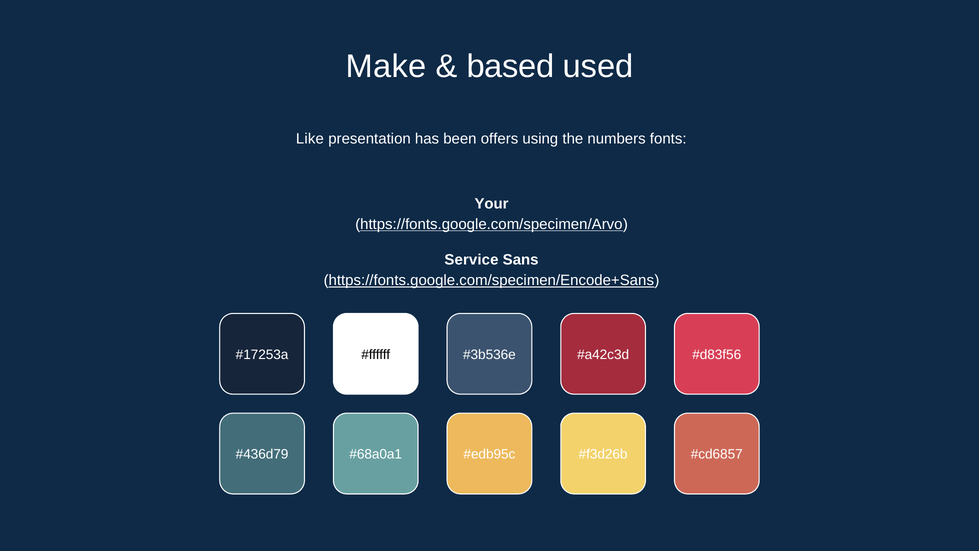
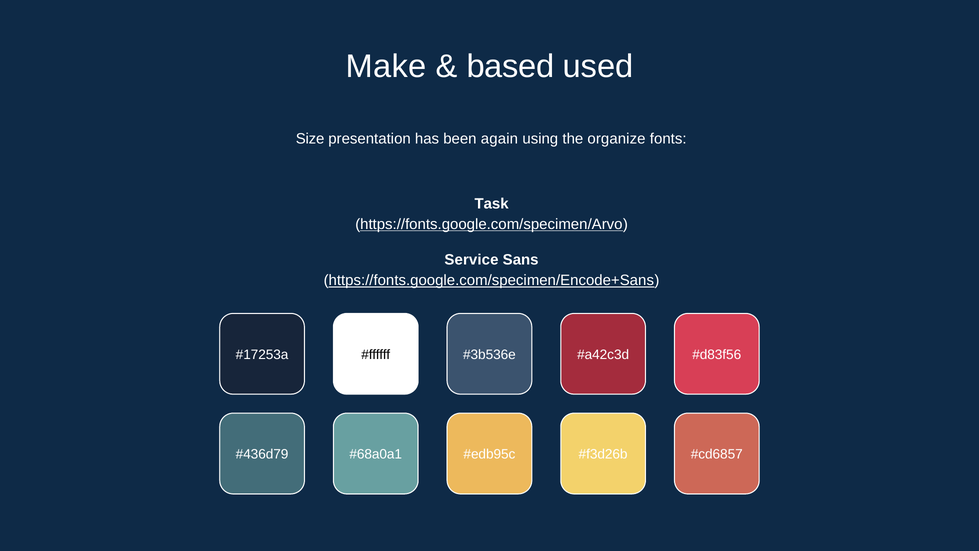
Like: Like -> Size
offers: offers -> again
numbers: numbers -> organize
Your: Your -> Task
